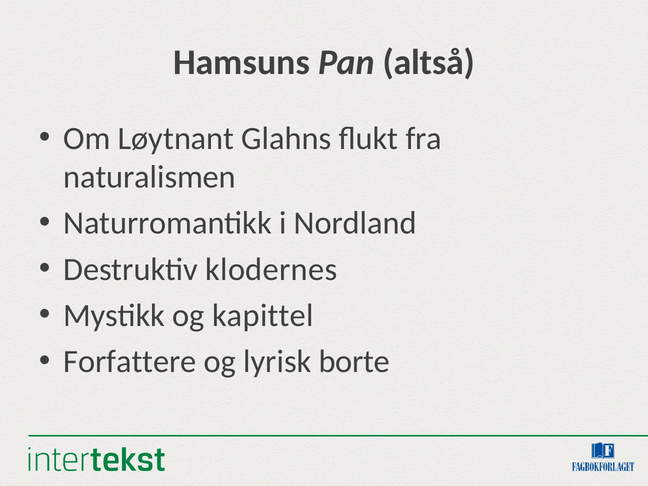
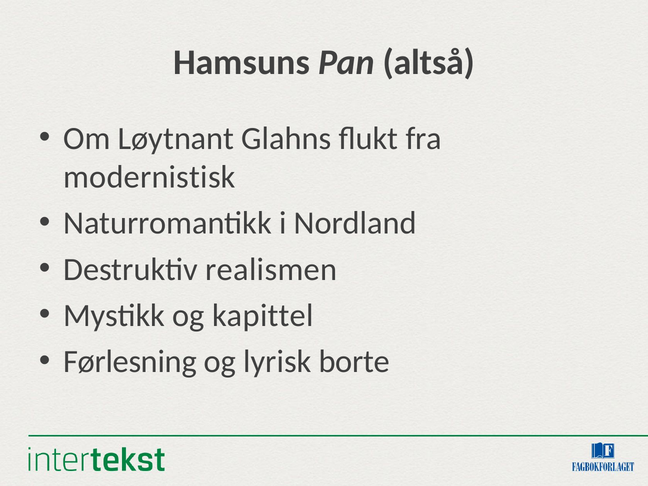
naturalismen: naturalismen -> modernistisk
klodernes: klodernes -> realismen
Forfattere: Forfattere -> Førlesning
